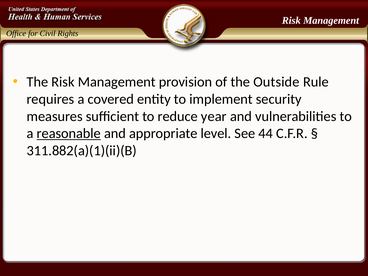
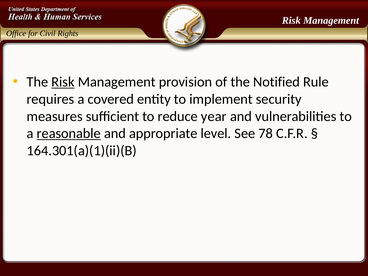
Risk at (63, 82) underline: none -> present
Outside: Outside -> Notified
44: 44 -> 78
311.882(a)(1)(ii)(B: 311.882(a)(1)(ii)(B -> 164.301(a)(1)(ii)(B
